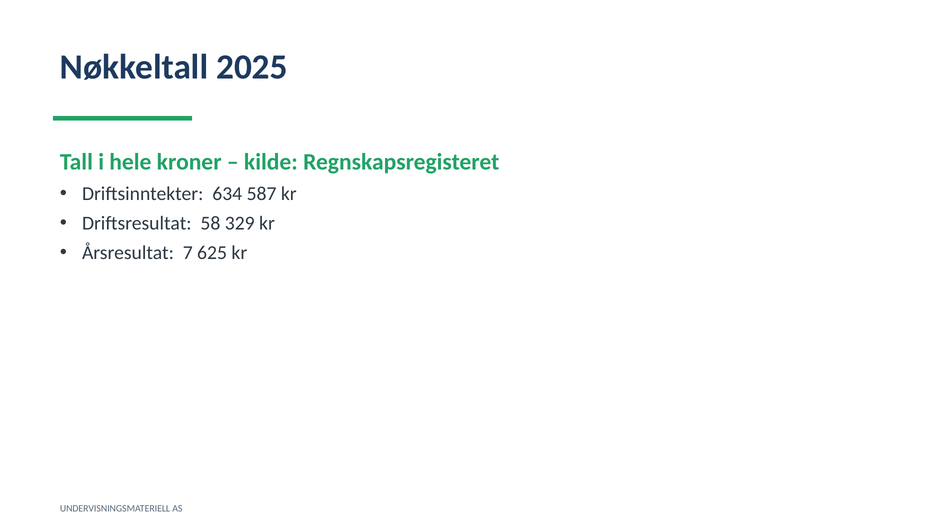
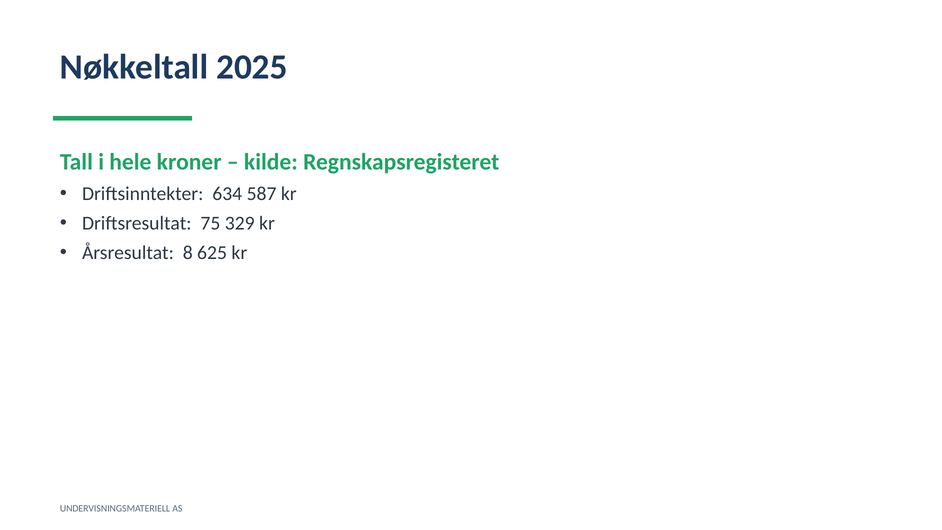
58: 58 -> 75
7: 7 -> 8
